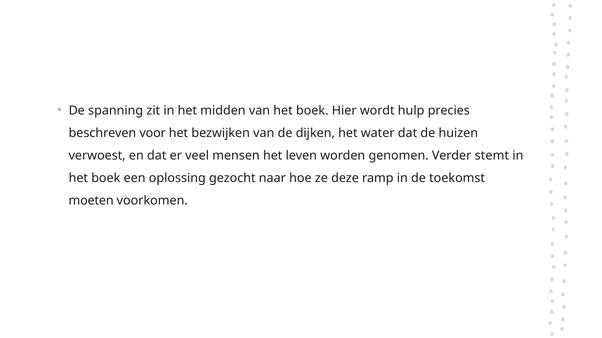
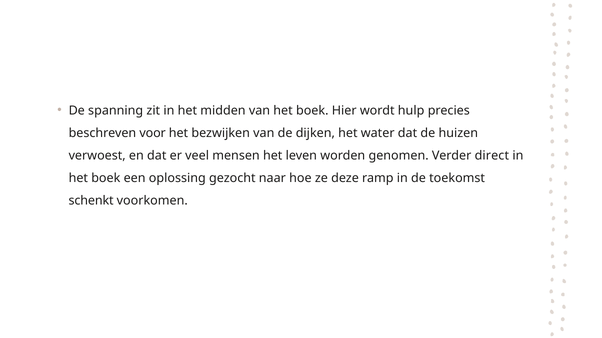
stemt: stemt -> direct
moeten: moeten -> schenkt
